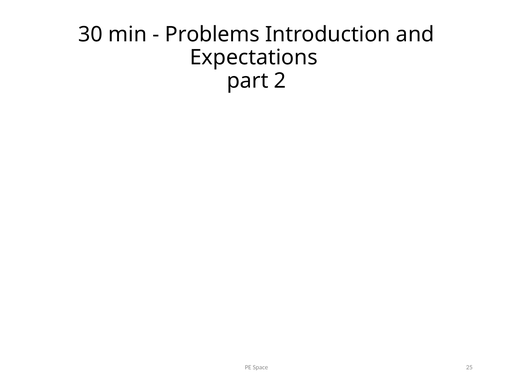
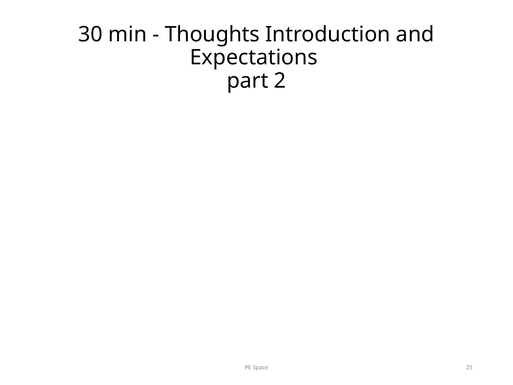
Problems: Problems -> Thoughts
